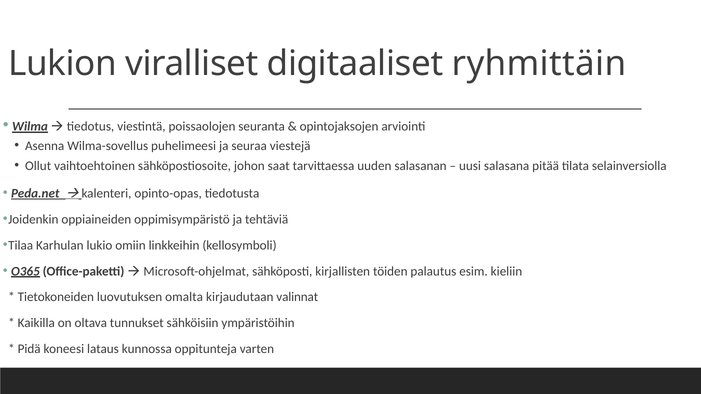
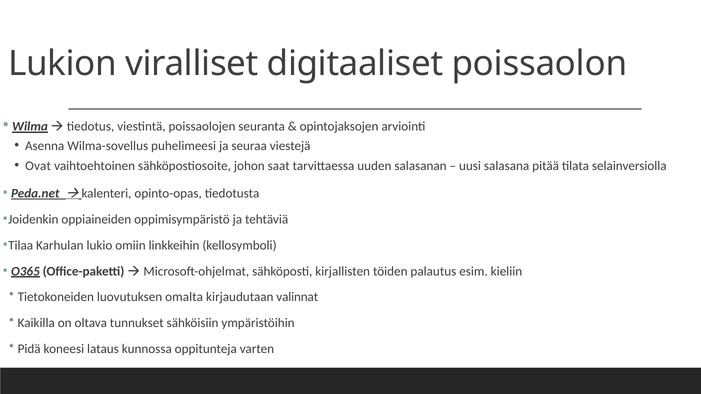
ryhmittäin: ryhmittäin -> poissaolon
Ollut: Ollut -> Ovat
